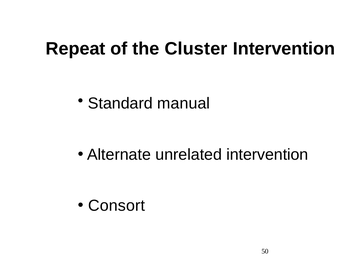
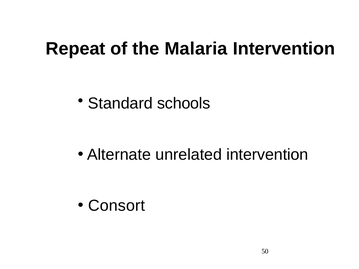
Cluster: Cluster -> Malaria
manual: manual -> schools
